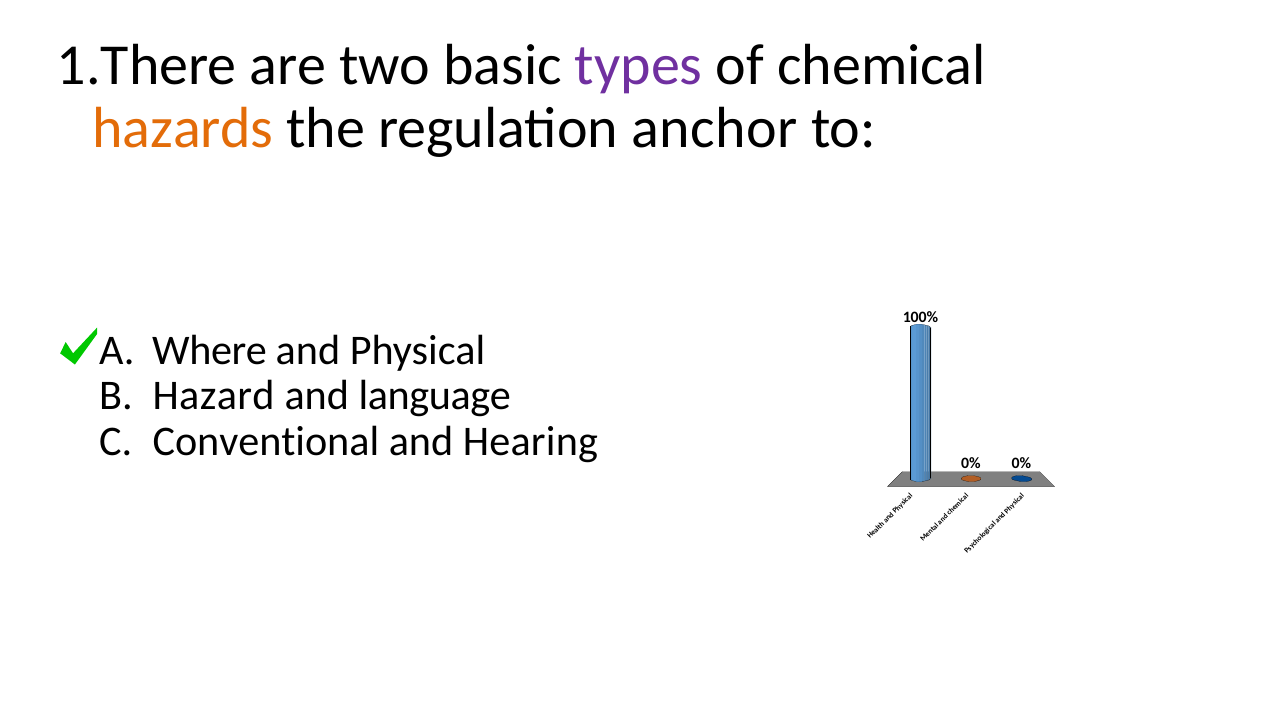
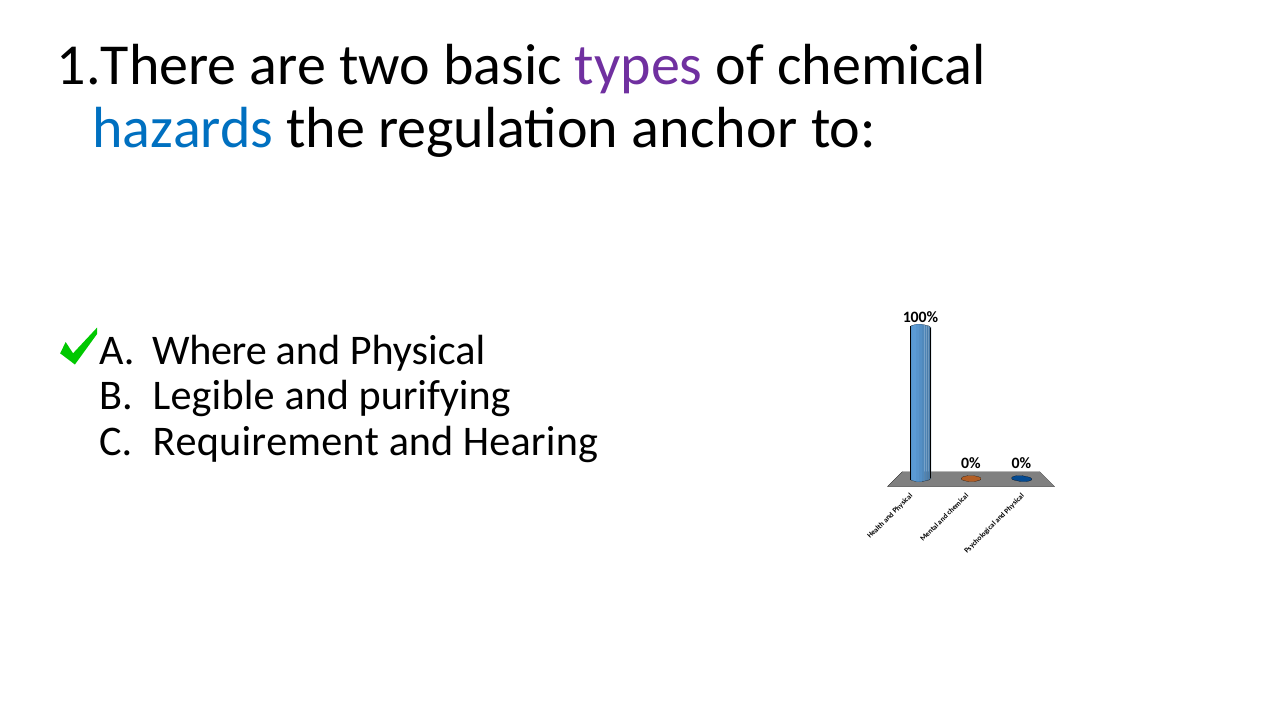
hazards colour: orange -> blue
Hazard: Hazard -> Legible
language: language -> purifying
Conventional: Conventional -> Requirement
